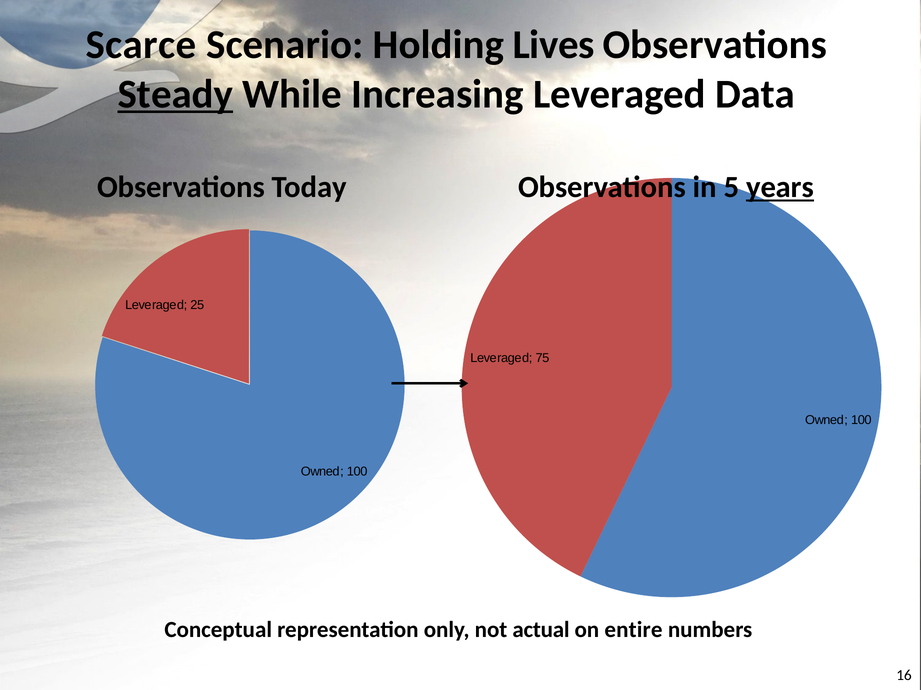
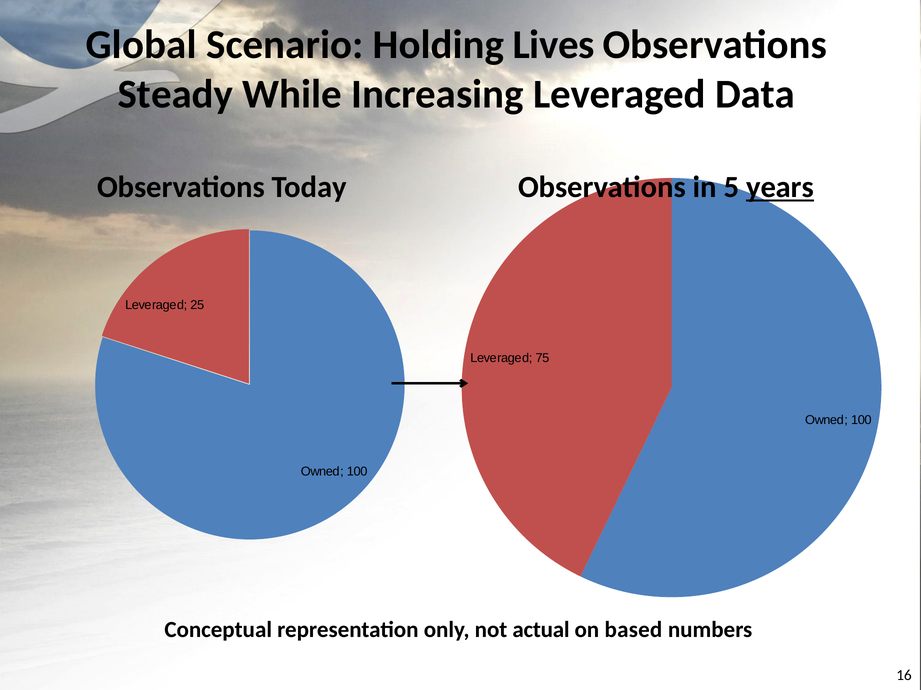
Scarce: Scarce -> Global
Steady underline: present -> none
entire: entire -> based
